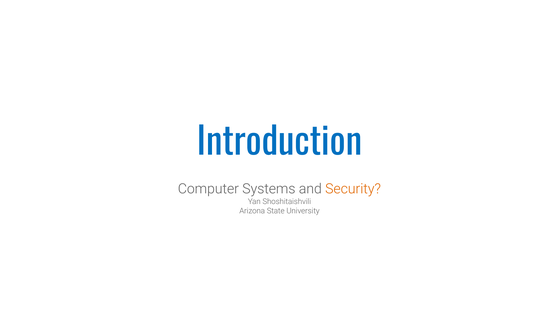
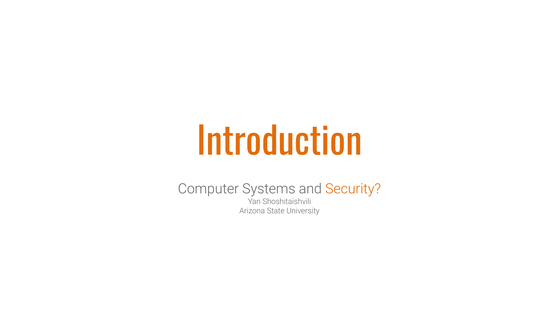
Introduction colour: blue -> orange
